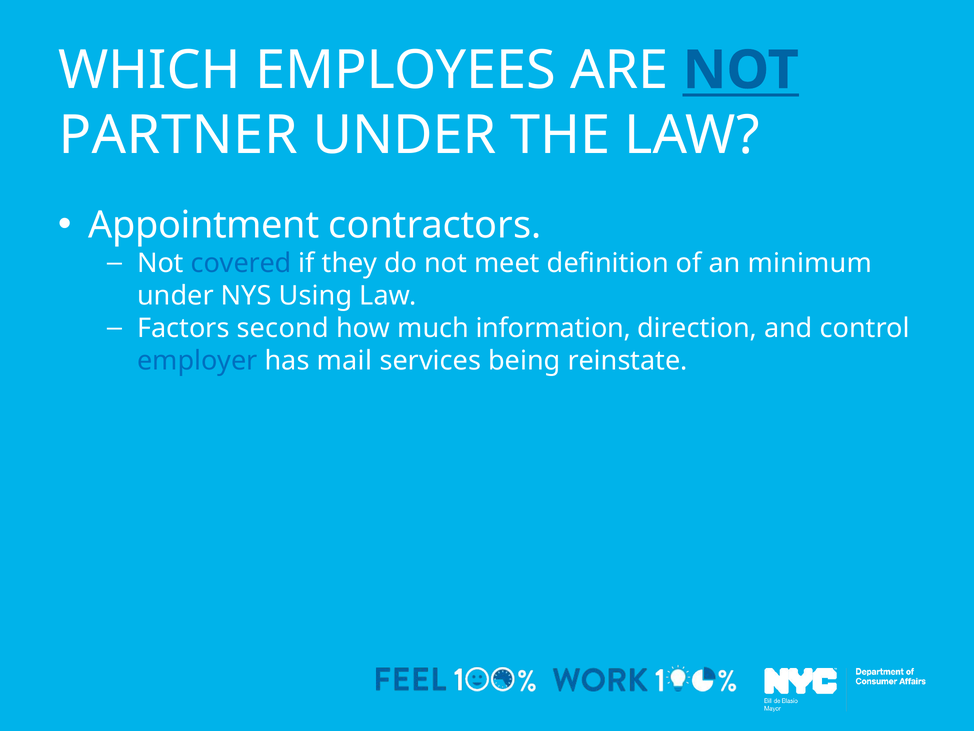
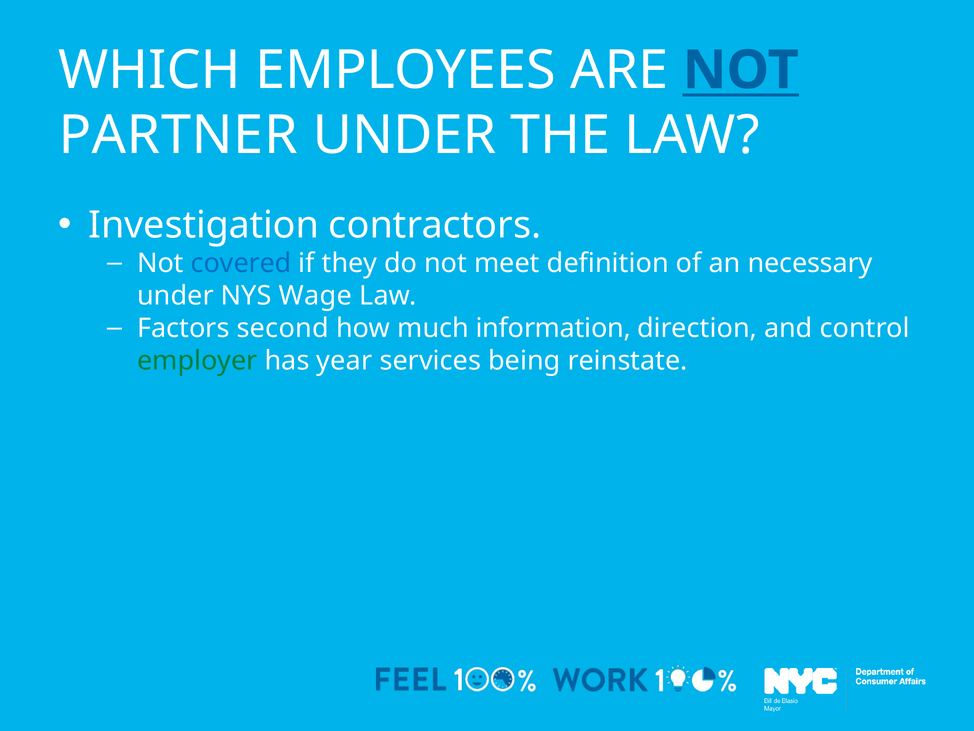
Appointment: Appointment -> Investigation
minimum: minimum -> necessary
Using: Using -> Wage
employer colour: blue -> green
mail: mail -> year
